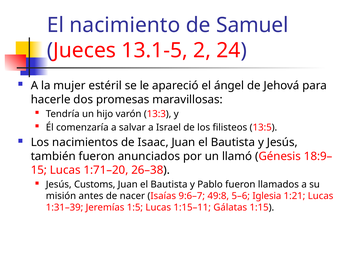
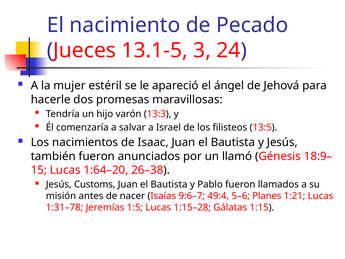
Samuel: Samuel -> Pecado
2: 2 -> 3
1:71–20: 1:71–20 -> 1:64–20
49:8: 49:8 -> 49:4
Iglesia: Iglesia -> Planes
1:31–39: 1:31–39 -> 1:31–78
1:15–11: 1:15–11 -> 1:15–28
